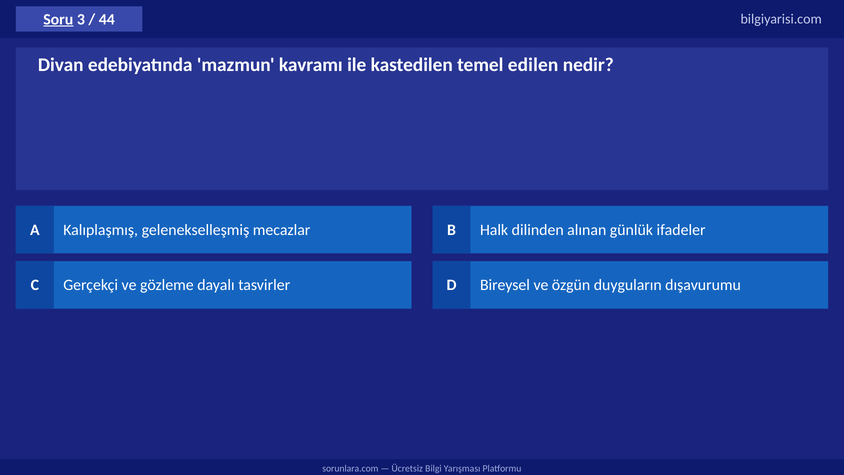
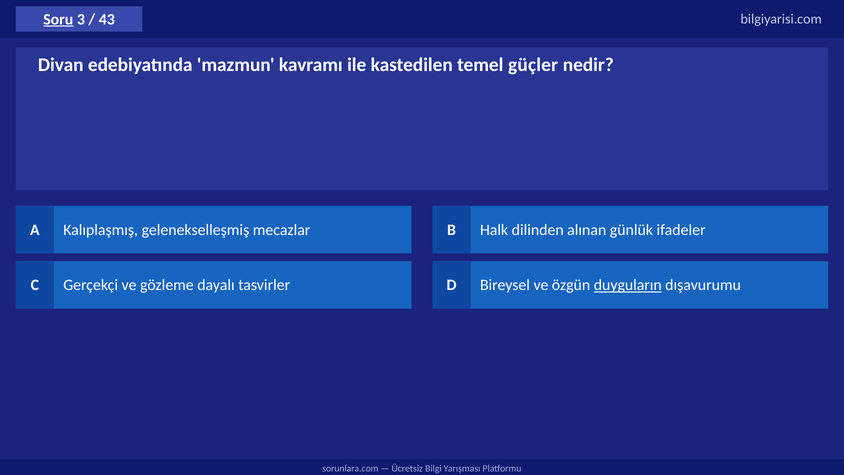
44: 44 -> 43
edilen: edilen -> güçler
duyguların underline: none -> present
